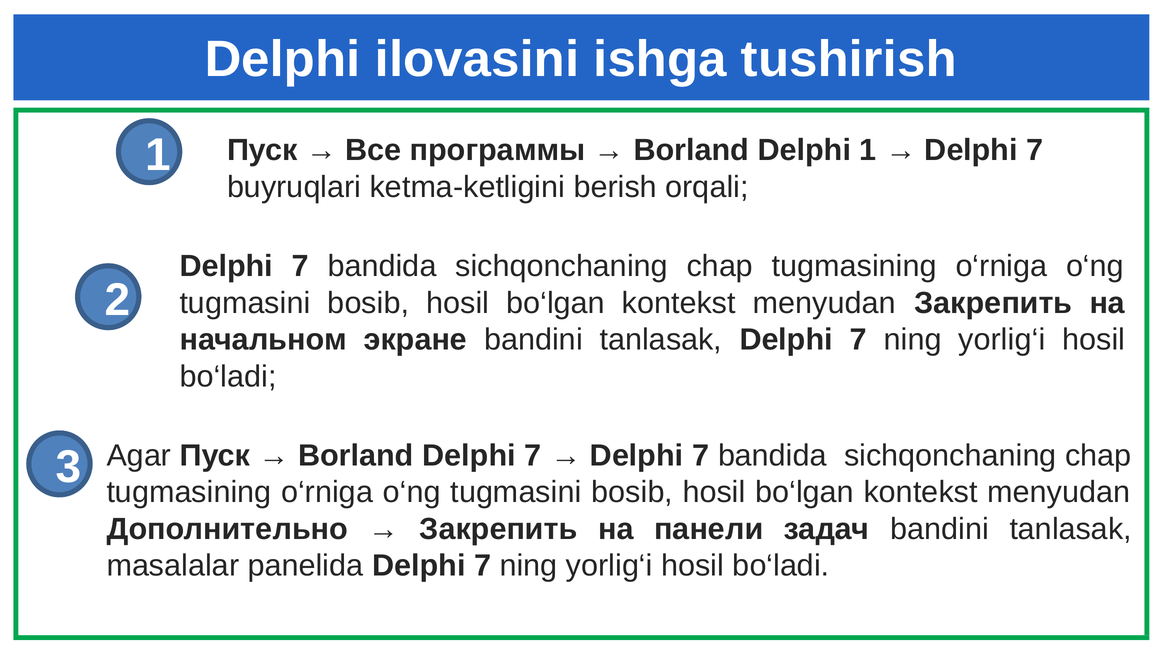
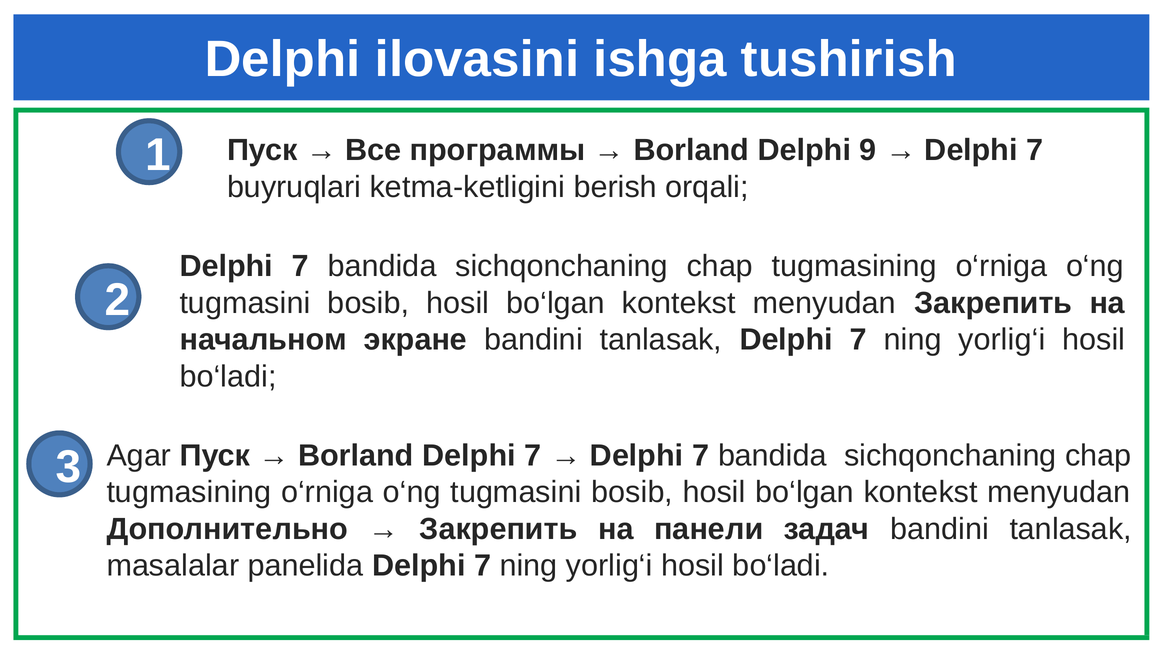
Delphi 1: 1 -> 9
